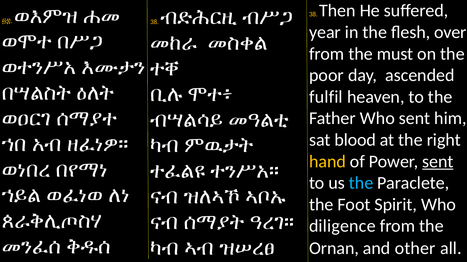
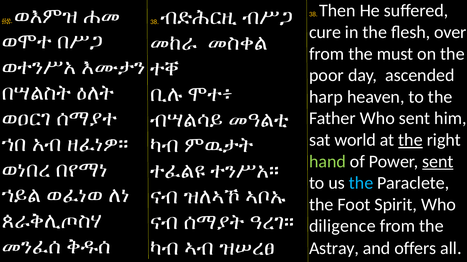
year: year -> cure
fulfil: fulfil -> harp
blood: blood -> world
the at (410, 140) underline: none -> present
hand colour: yellow -> light green
Ornan: Ornan -> Astray
other: other -> offers
